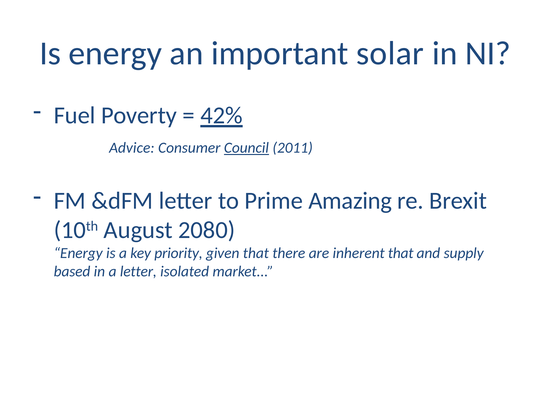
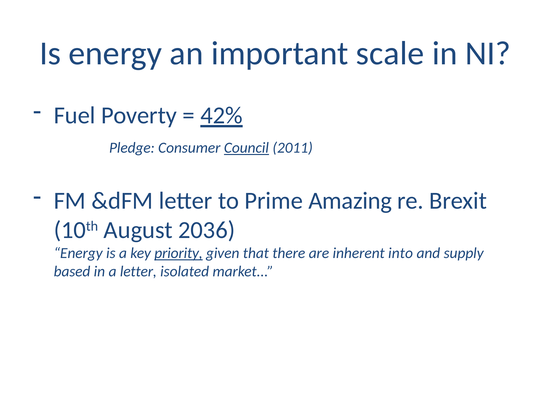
solar: solar -> scale
Advice: Advice -> Pledge
2080: 2080 -> 2036
priority underline: none -> present
inherent that: that -> into
